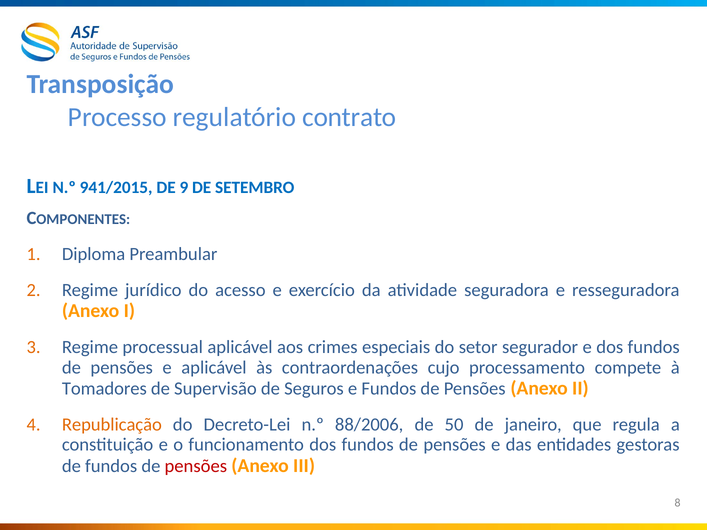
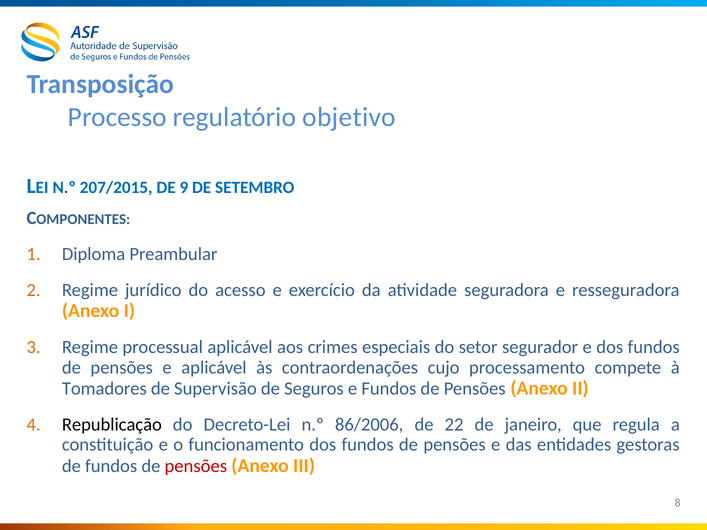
contrato: contrato -> objetivo
941/2015: 941/2015 -> 207/2015
Republicação colour: orange -> black
88/2006: 88/2006 -> 86/2006
50: 50 -> 22
